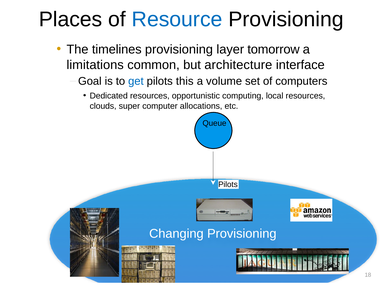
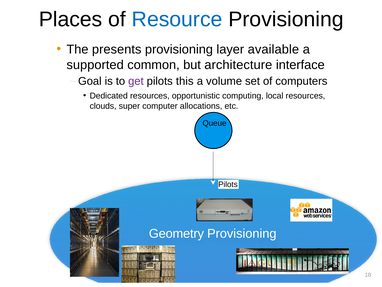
timelines: timelines -> presents
tomorrow: tomorrow -> available
limitations: limitations -> supported
get colour: blue -> purple
Changing: Changing -> Geometry
